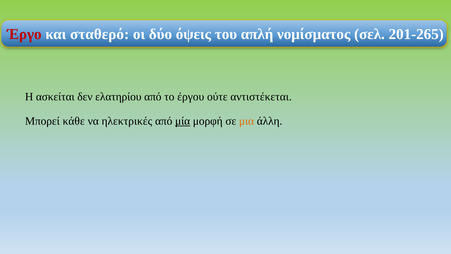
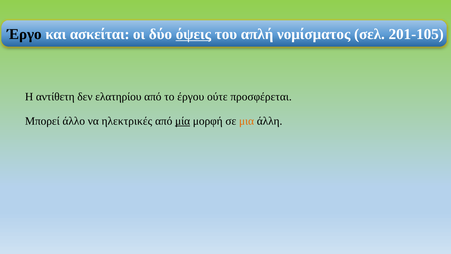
Έργο colour: red -> black
σταθερό: σταθερό -> ασκείται
όψεις underline: none -> present
201-265: 201-265 -> 201-105
ασκείται: ασκείται -> αντίθετη
αντιστέκεται: αντιστέκεται -> προσφέρεται
κάθε: κάθε -> άλλο
